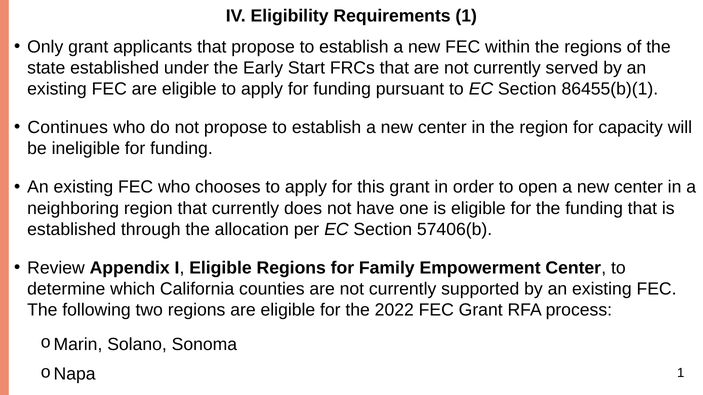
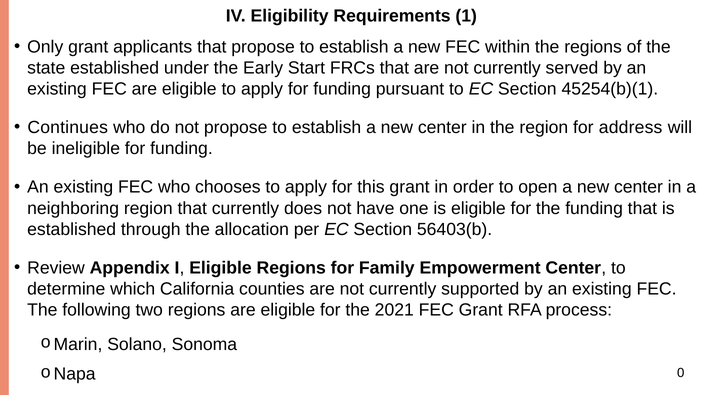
86455(b)(1: 86455(b)(1 -> 45254(b)(1
capacity: capacity -> address
57406(b: 57406(b -> 56403(b
2022: 2022 -> 2021
1 at (681, 373): 1 -> 0
